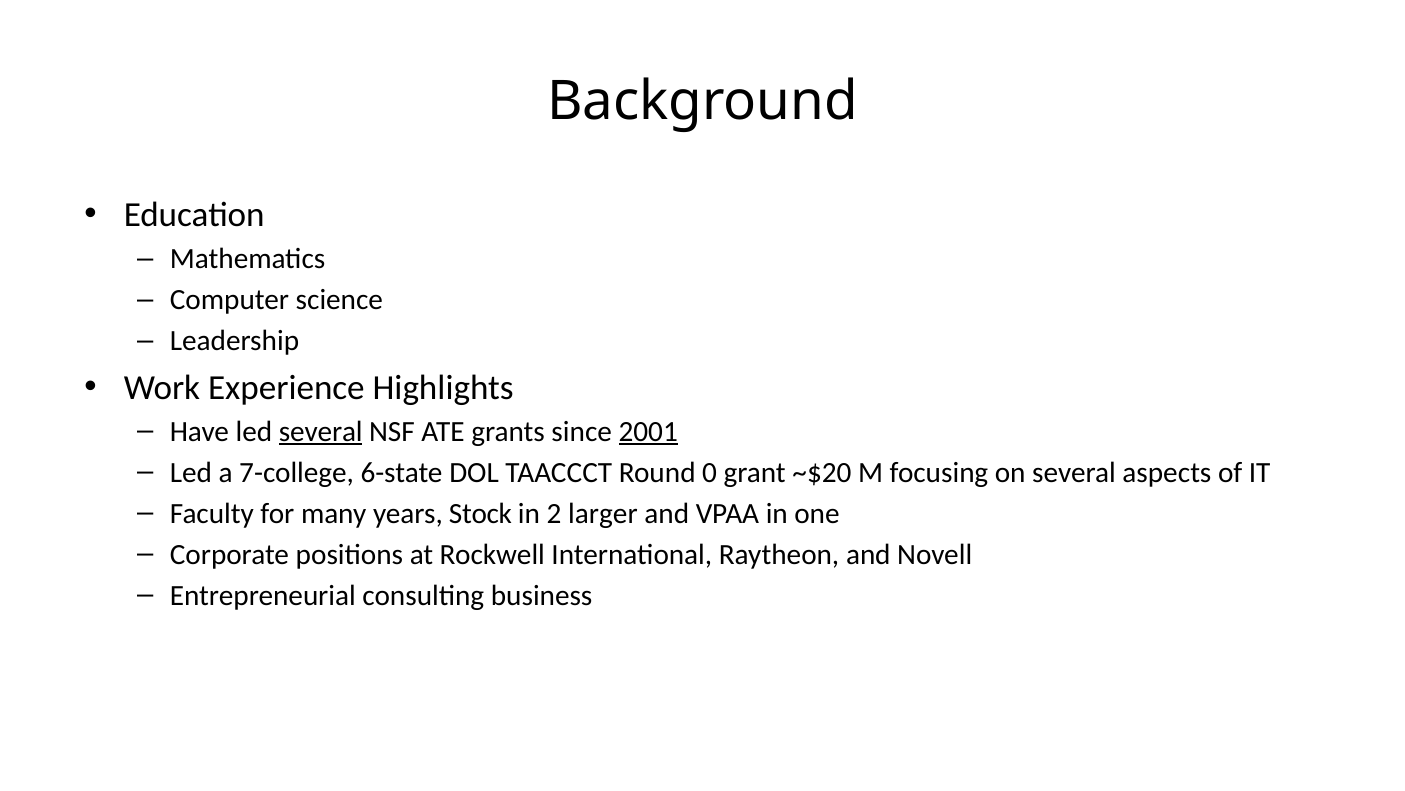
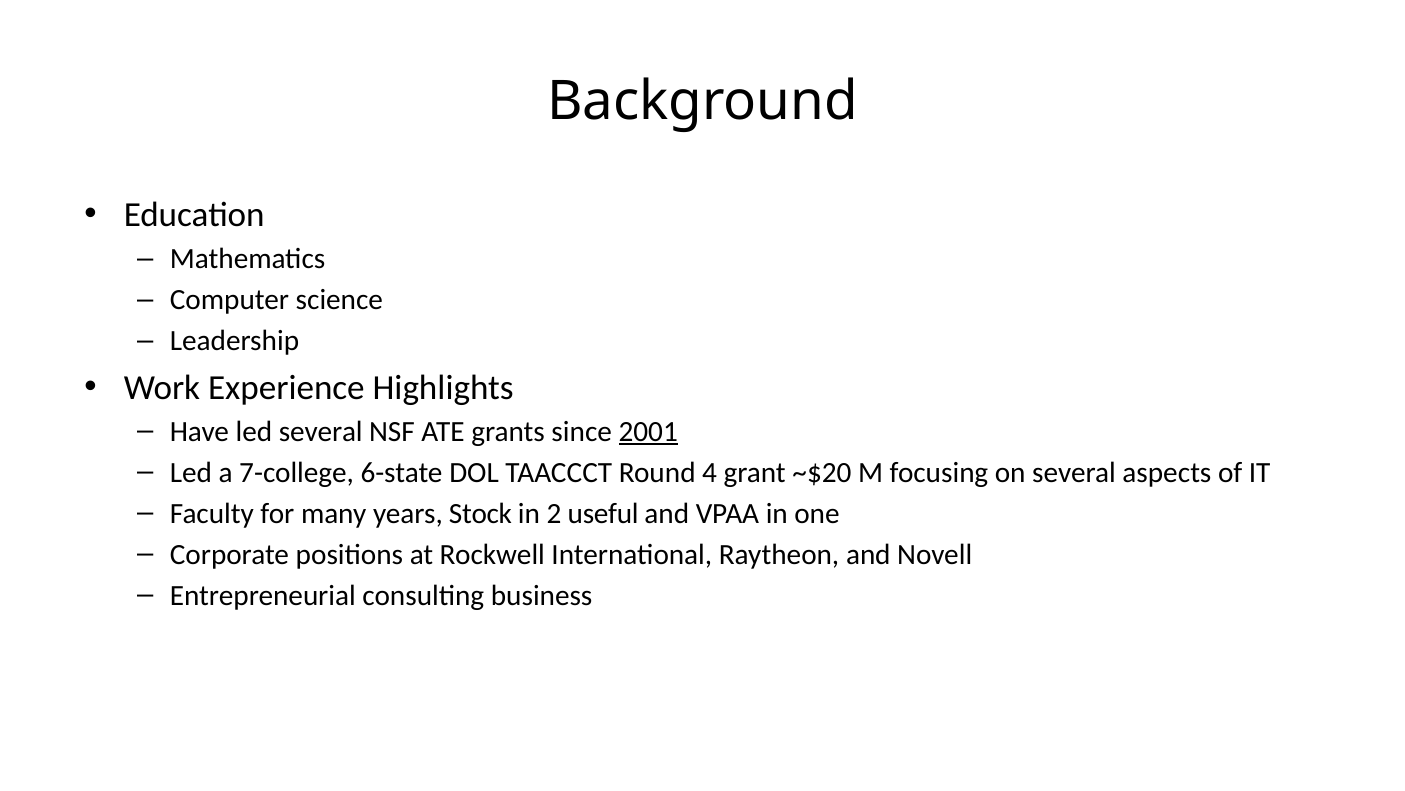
several at (321, 431) underline: present -> none
0: 0 -> 4
larger: larger -> useful
